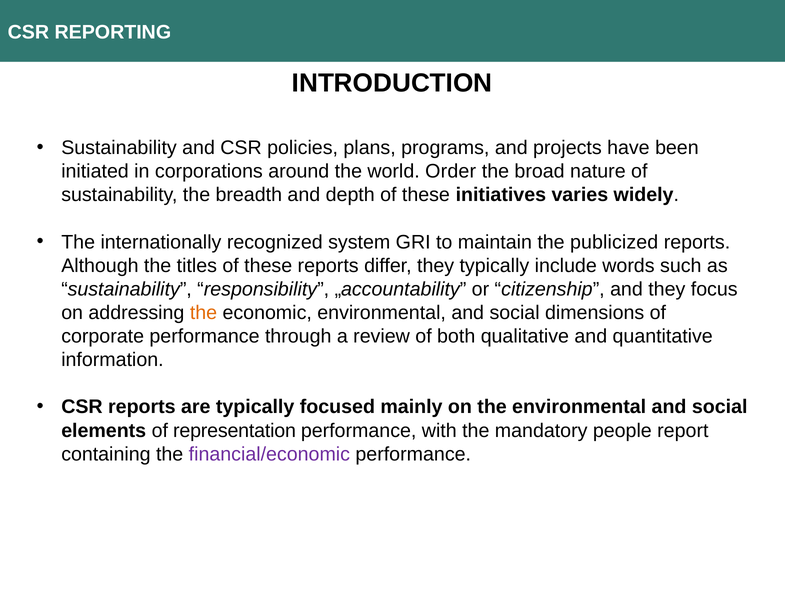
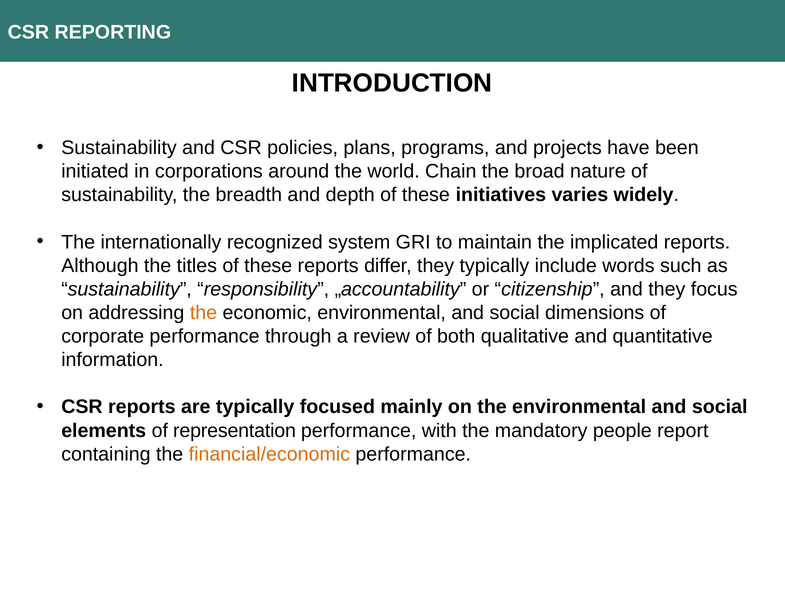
Order: Order -> Chain
publicized: publicized -> implicated
financial/economic colour: purple -> orange
